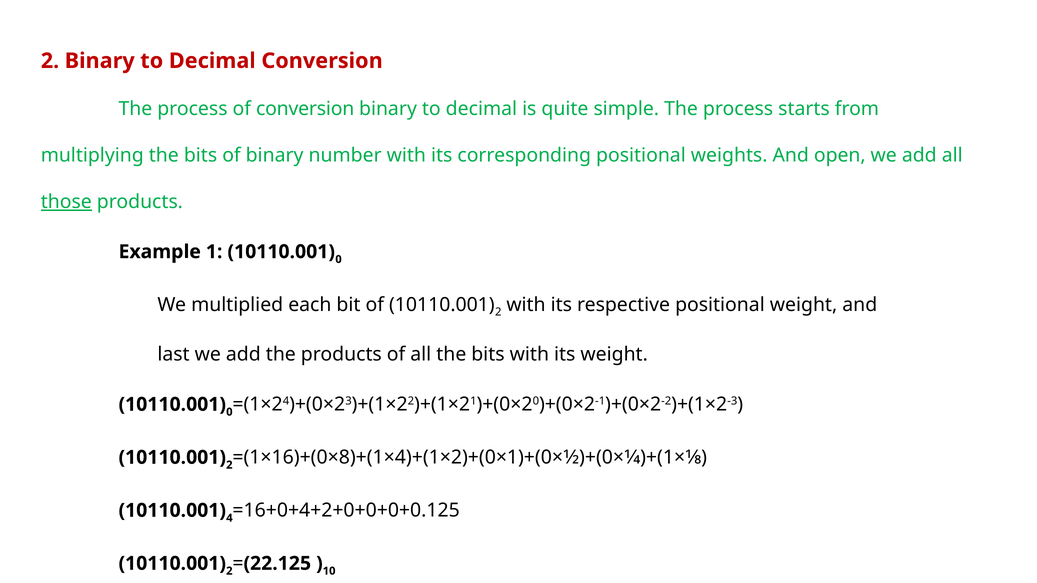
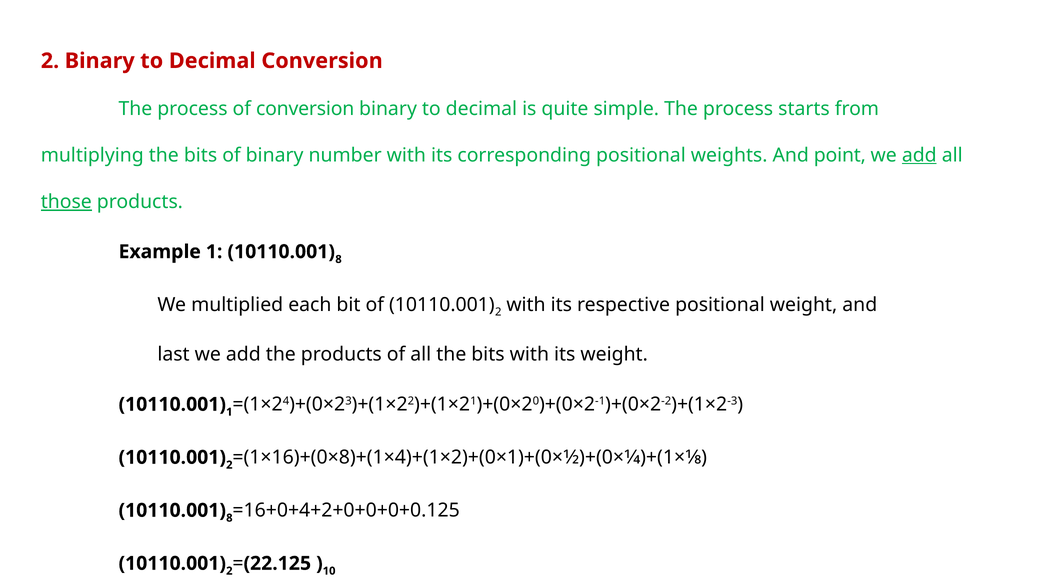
open: open -> point
add at (919, 155) underline: none -> present
0 at (339, 259): 0 -> 8
0 at (229, 412): 0 -> 1
4 at (229, 518): 4 -> 8
